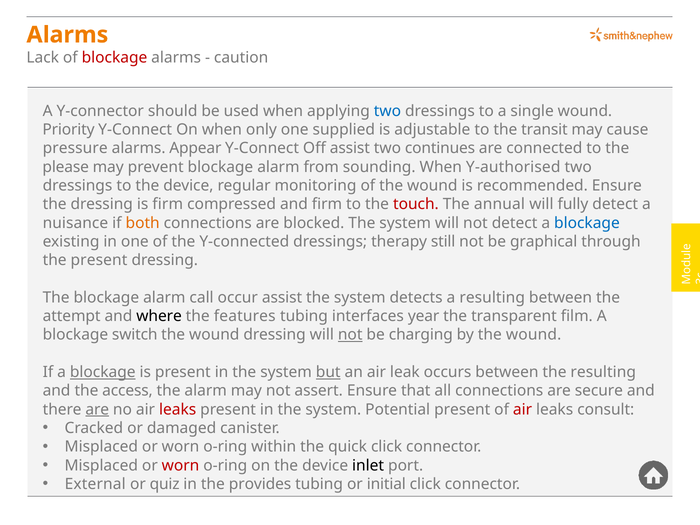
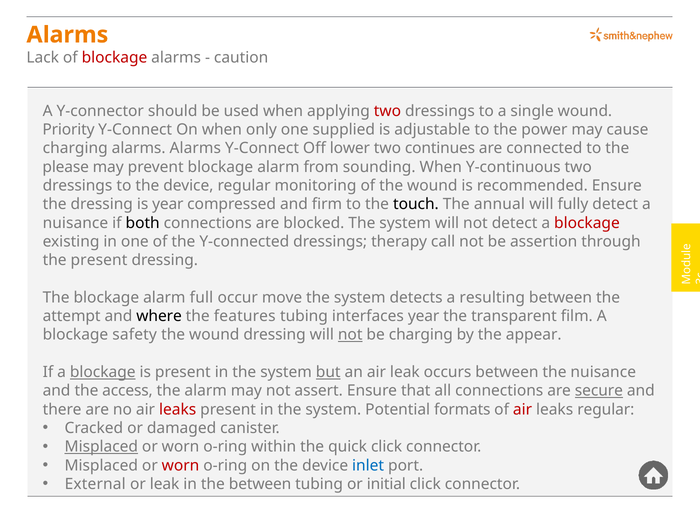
two at (387, 111) colour: blue -> red
transit: transit -> power
pressure at (75, 148): pressure -> charging
alarms Appear: Appear -> Alarms
Off assist: assist -> lower
Y-authorised: Y-authorised -> Y-continuous
is firm: firm -> year
touch colour: red -> black
both colour: orange -> black
blockage at (587, 223) colour: blue -> red
still: still -> call
graphical: graphical -> assertion
call: call -> full
occur assist: assist -> move
switch: switch -> safety
by the wound: wound -> appear
the resulting: resulting -> nuisance
secure underline: none -> present
are at (97, 409) underline: present -> none
Potential present: present -> formats
leaks consult: consult -> regular
Misplaced at (101, 447) underline: none -> present
inlet colour: black -> blue
or quiz: quiz -> leak
the provides: provides -> between
